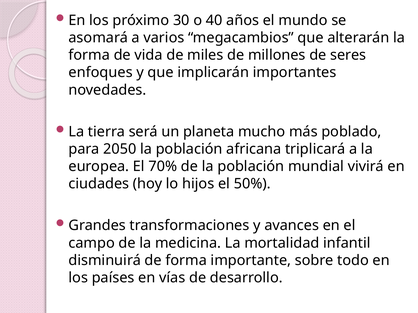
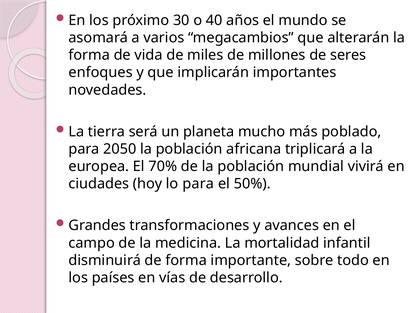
lo hijos: hijos -> para
